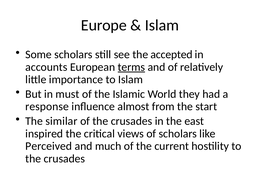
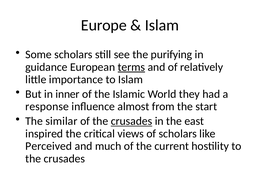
accepted: accepted -> purifying
accounts: accounts -> guidance
must: must -> inner
crusades at (131, 121) underline: none -> present
